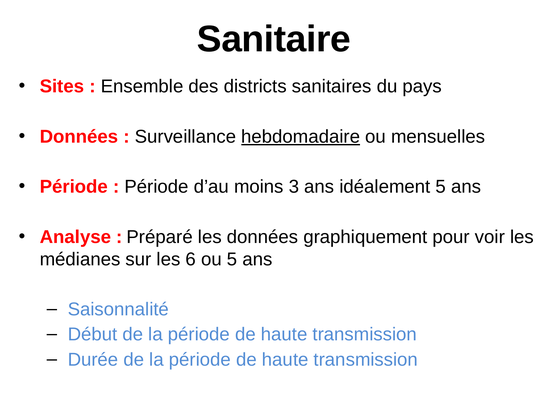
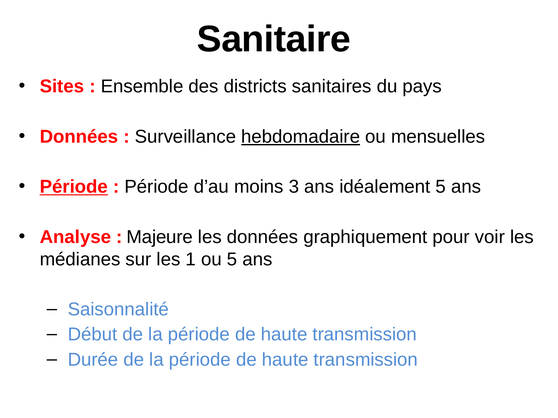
Période at (74, 187) underline: none -> present
Préparé: Préparé -> Majeure
6: 6 -> 1
